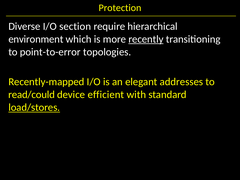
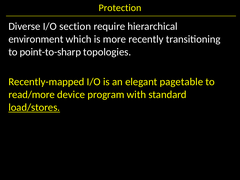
recently underline: present -> none
point-to-error: point-to-error -> point-to-sharp
addresses: addresses -> pagetable
read/could: read/could -> read/more
efficient: efficient -> program
